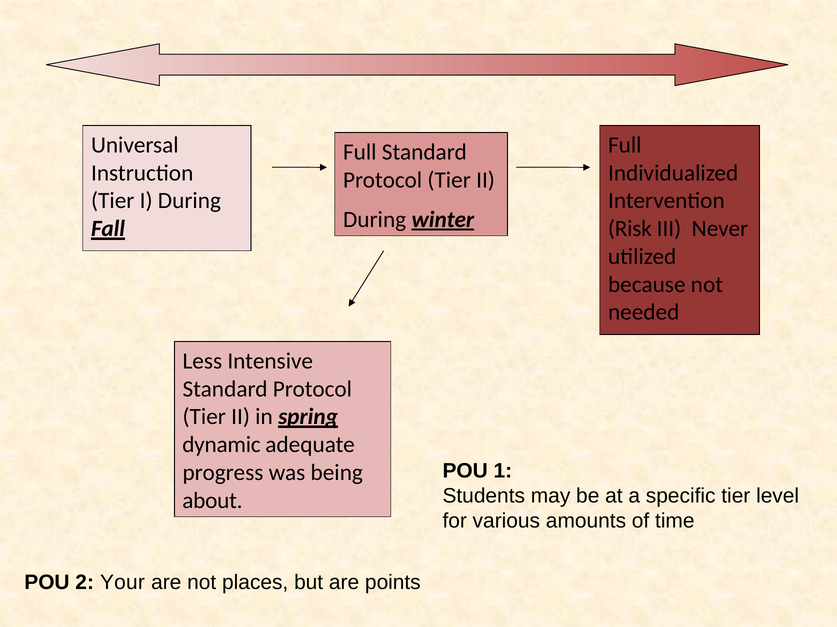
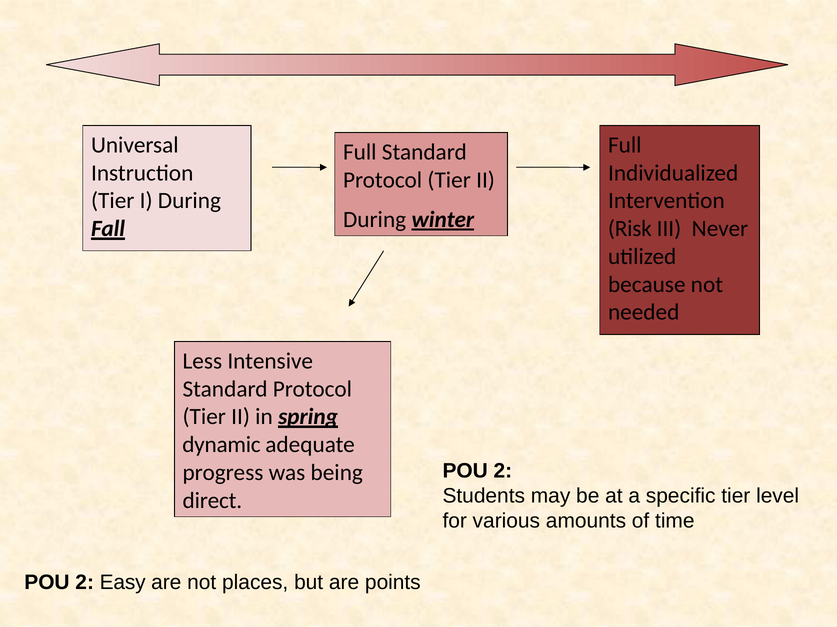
1 at (503, 471): 1 -> 2
about: about -> direct
Your: Your -> Easy
